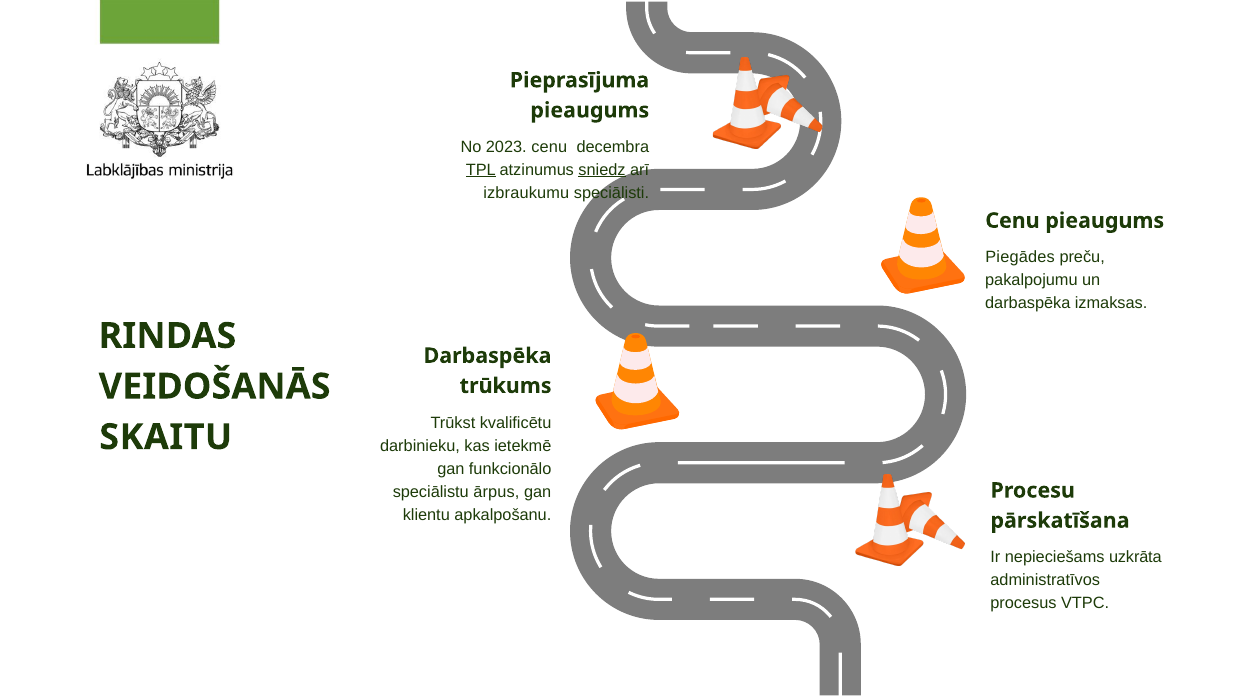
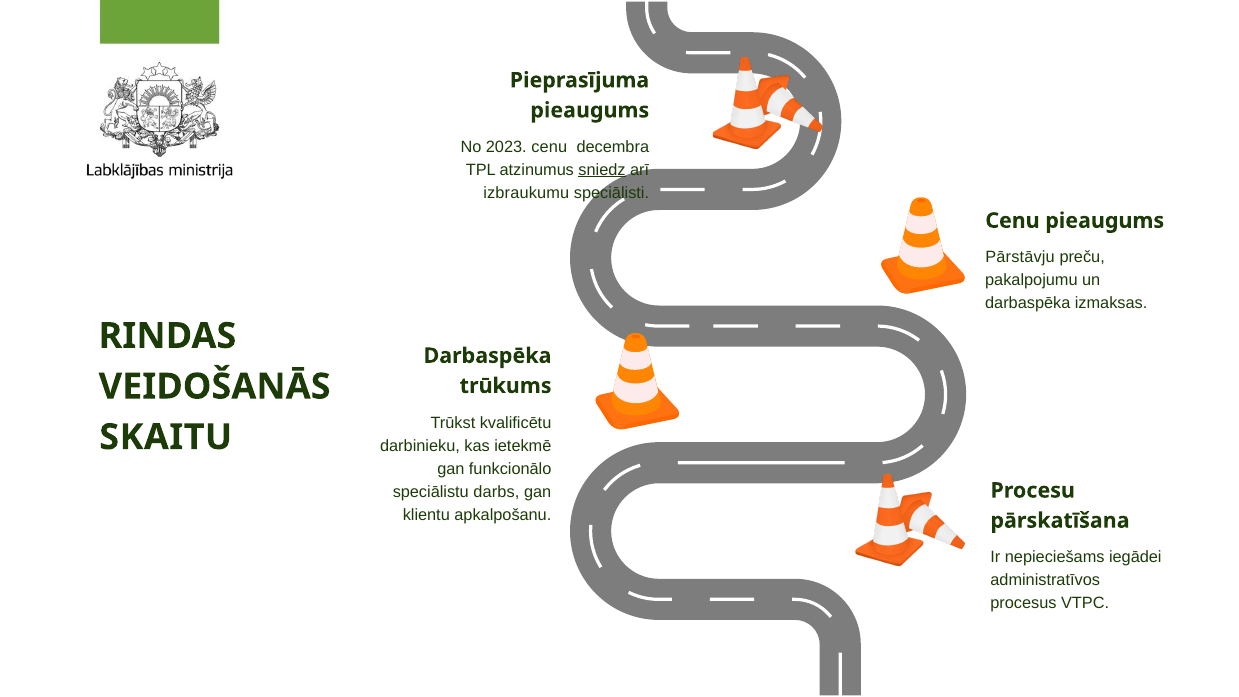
TPL underline: present -> none
Piegādes: Piegādes -> Pārstāvju
ārpus: ārpus -> darbs
uzkrāta: uzkrāta -> iegādei
